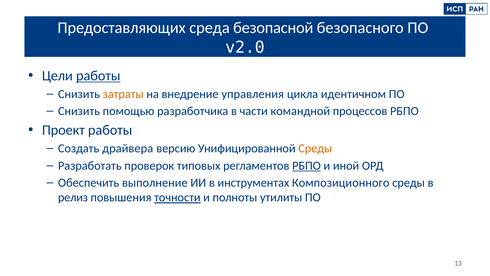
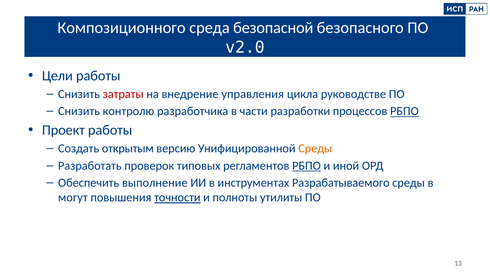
Предоставляющих: Предоставляющих -> Композиционного
работы at (98, 76) underline: present -> none
затраты colour: orange -> red
идентичном: идентичном -> руководстве
помощью: помощью -> контролю
командной: командной -> разработки
РБПО at (404, 111) underline: none -> present
драйвера: драйвера -> открытым
Композиционного: Композиционного -> Разрабатываемого
релиз: релиз -> могут
